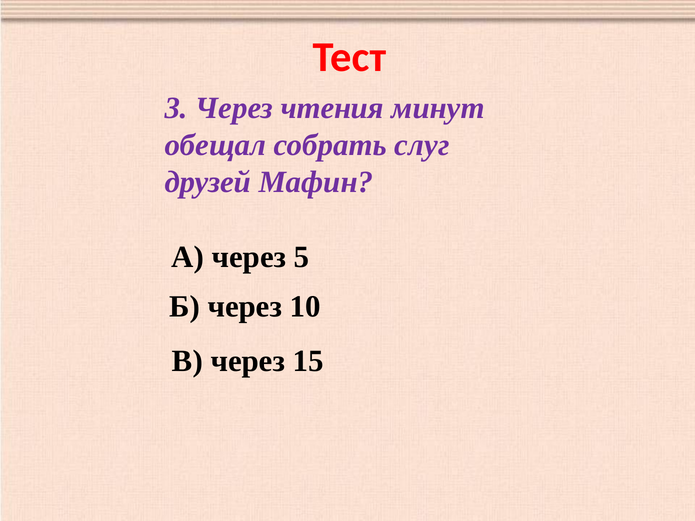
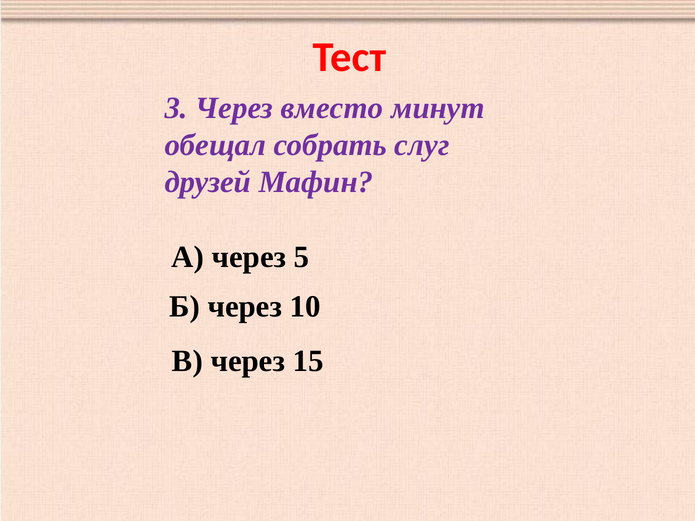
чтения: чтения -> вместо
